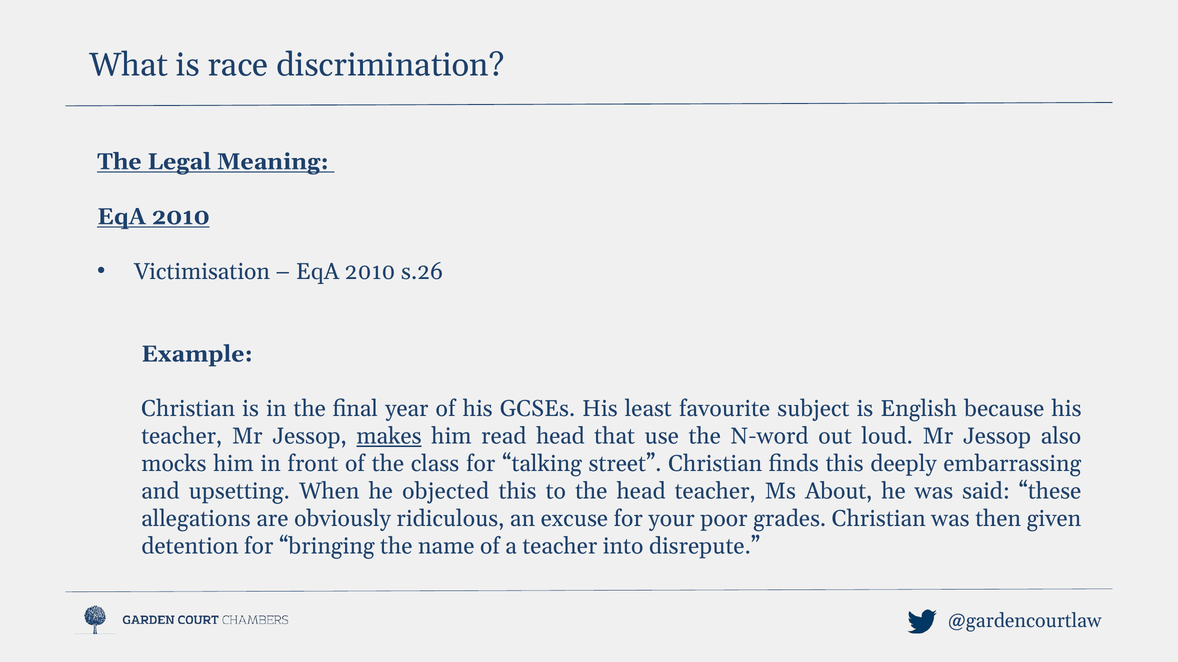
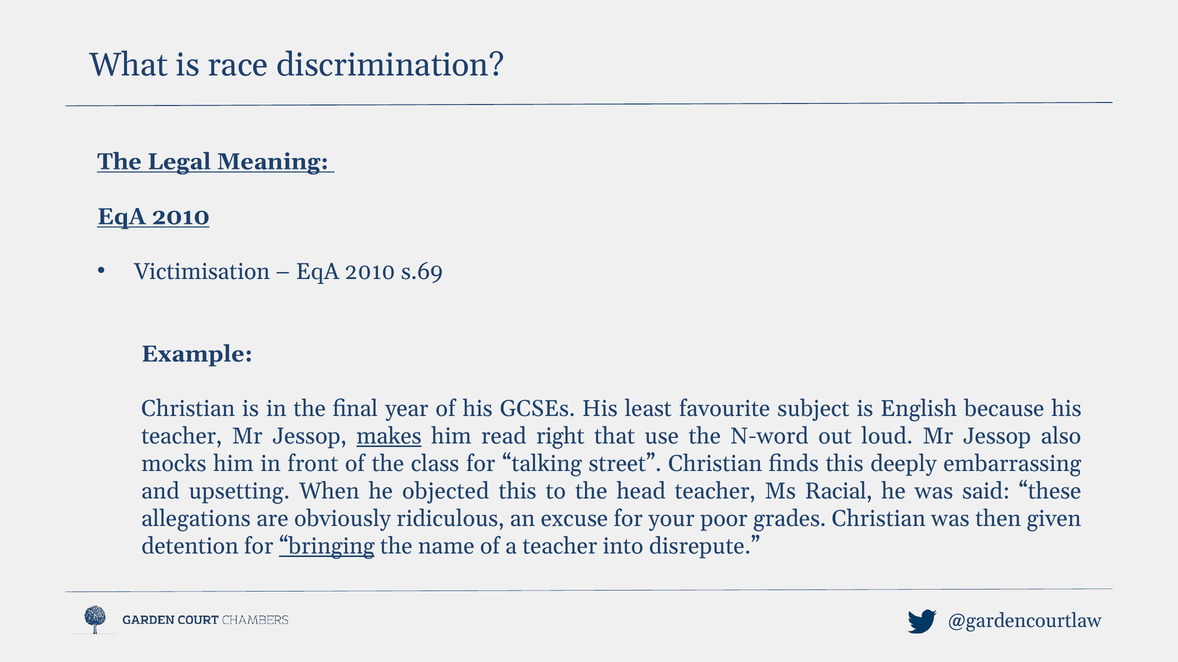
s.26: s.26 -> s.69
read head: head -> right
About: About -> Racial
bringing underline: none -> present
